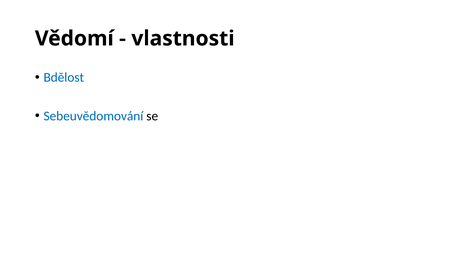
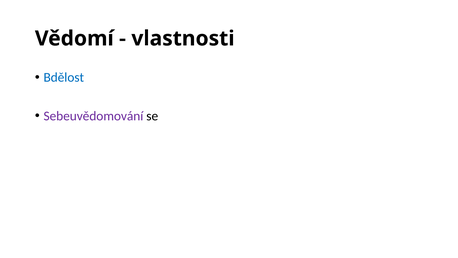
Sebeuvědomování colour: blue -> purple
